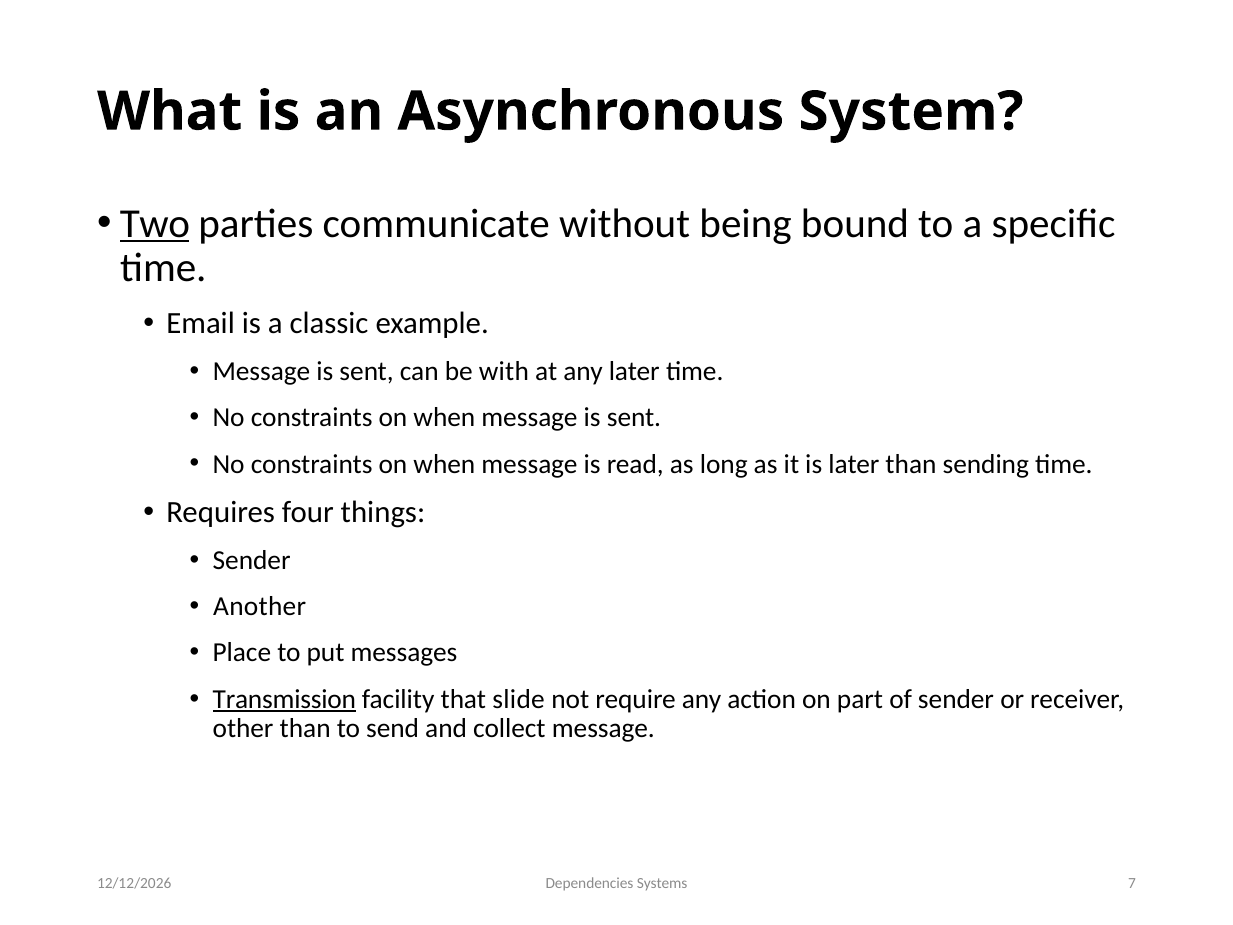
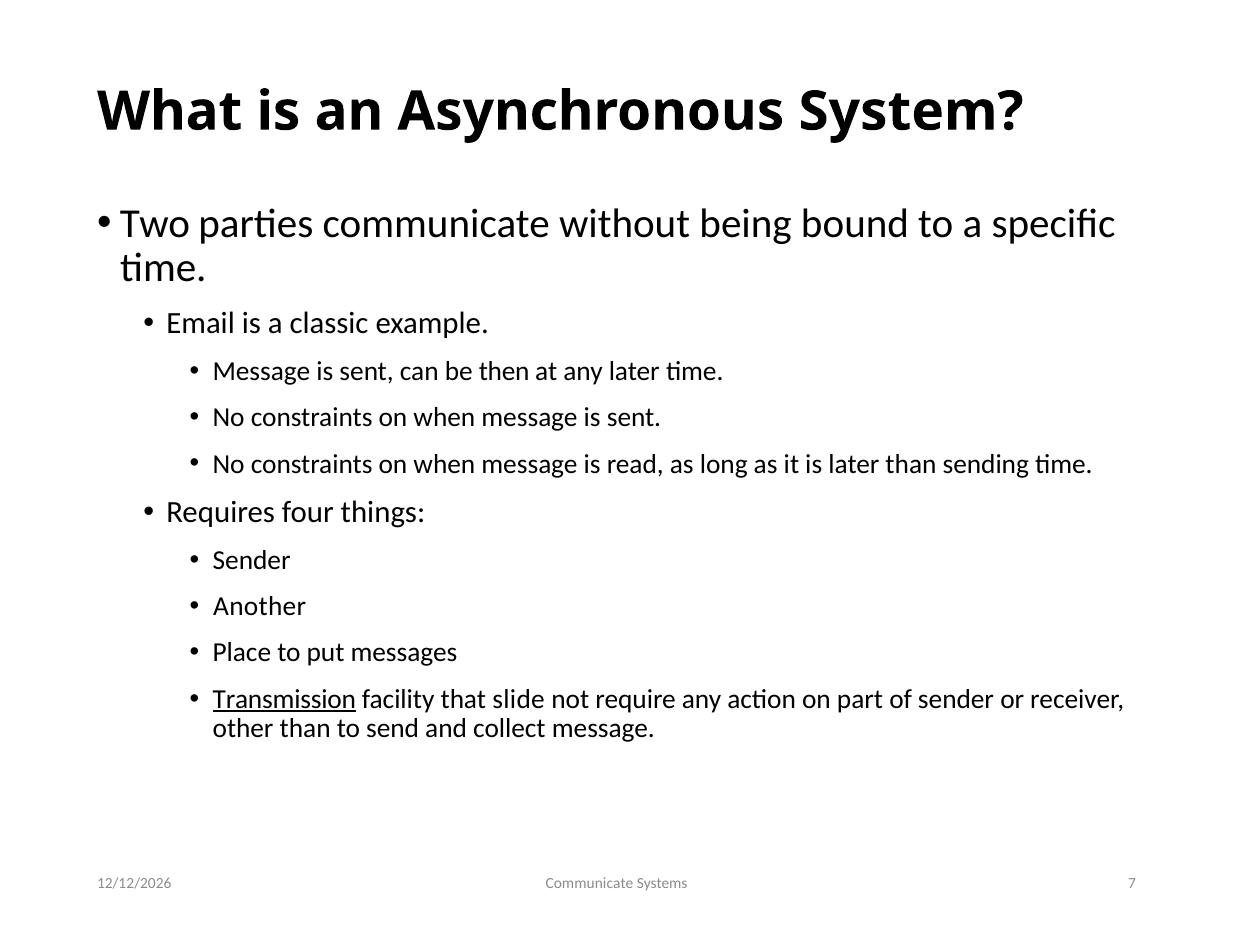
Two underline: present -> none
with: with -> then
Dependencies at (590, 883): Dependencies -> Communicate
